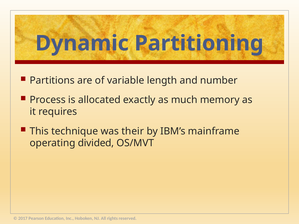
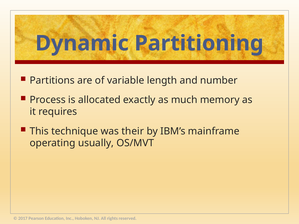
divided: divided -> usually
